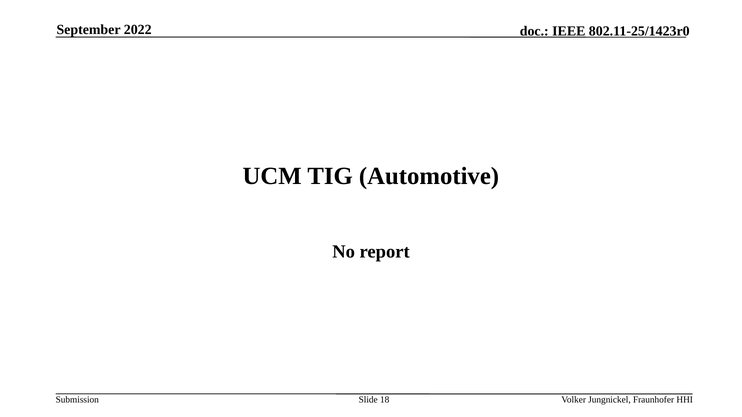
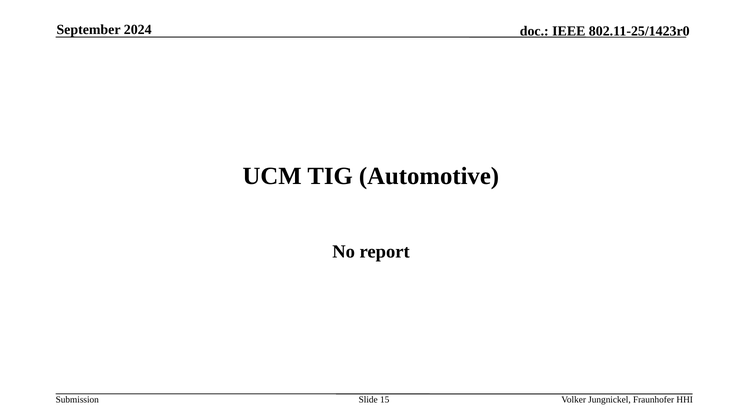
2022: 2022 -> 2024
18: 18 -> 15
